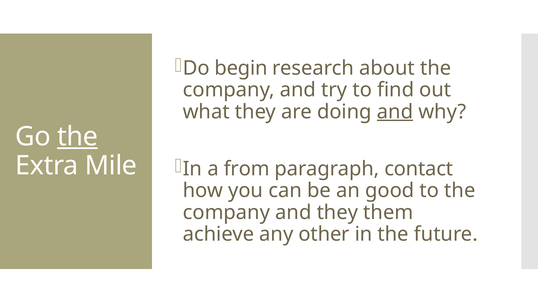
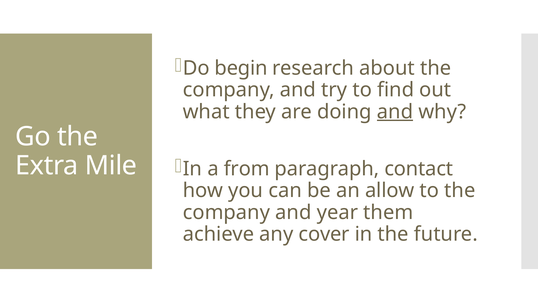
the at (78, 136) underline: present -> none
good: good -> allow
and they: they -> year
other: other -> cover
